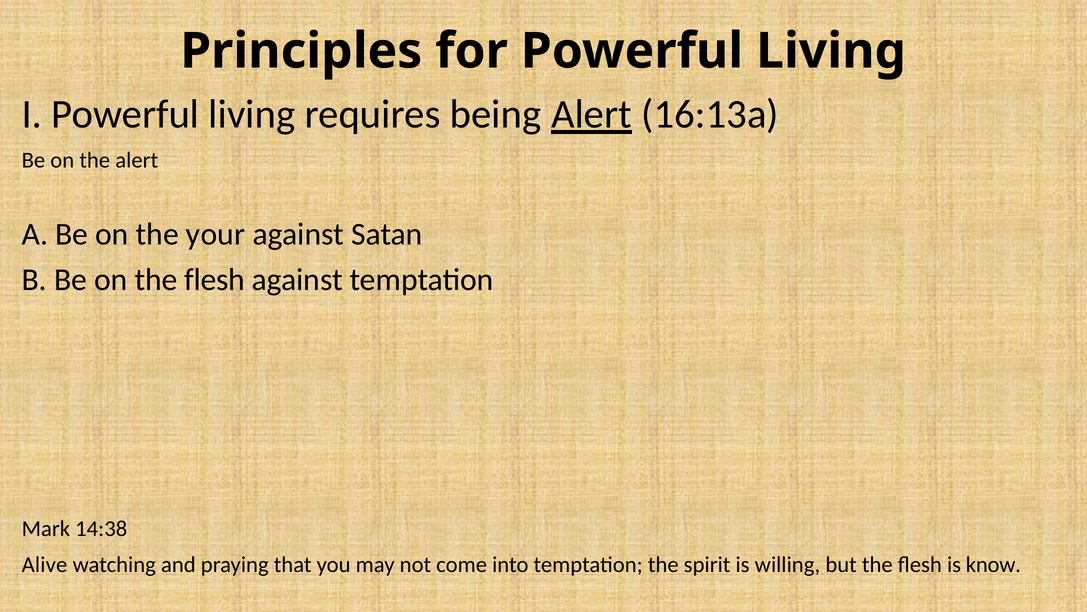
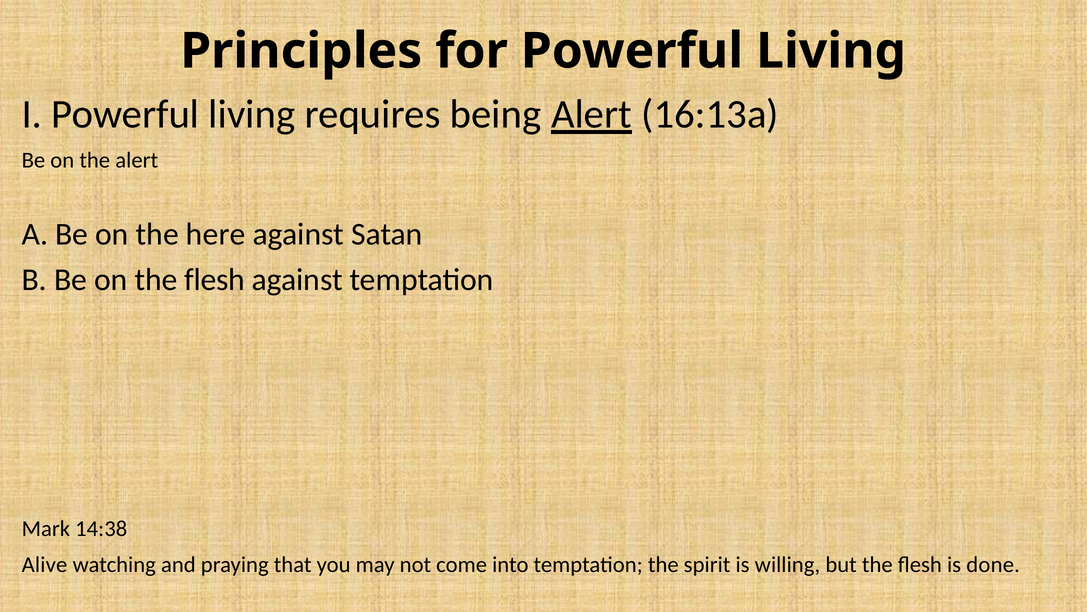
your: your -> here
know: know -> done
